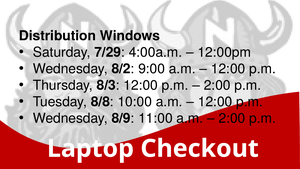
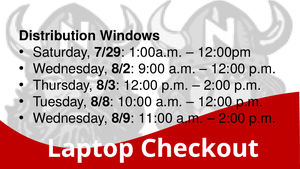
4:00a.m: 4:00a.m -> 1:00a.m
